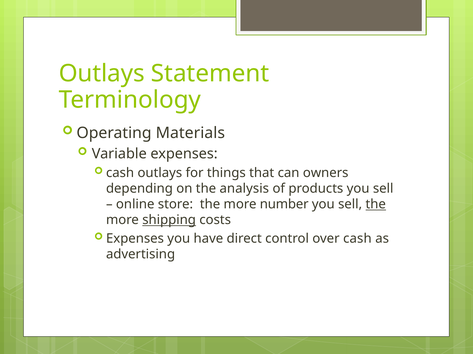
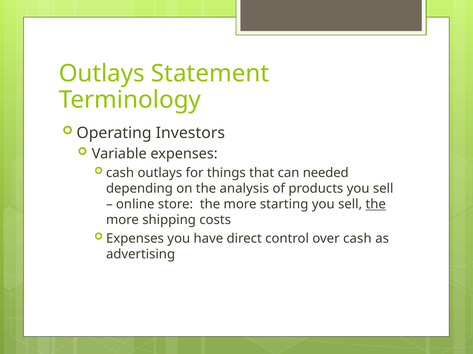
Materials: Materials -> Investors
owners: owners -> needed
number: number -> starting
shipping underline: present -> none
